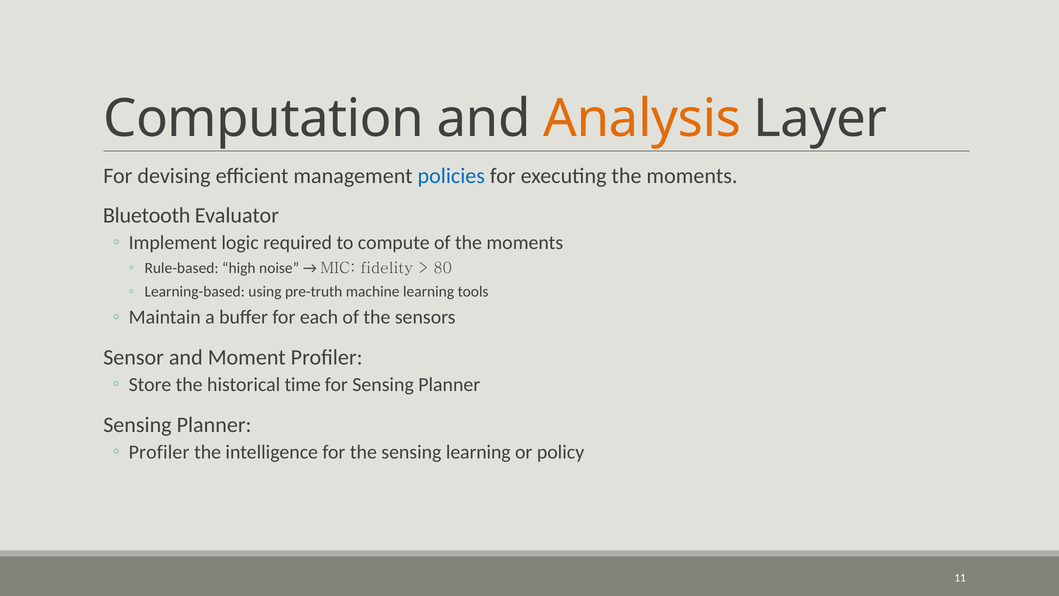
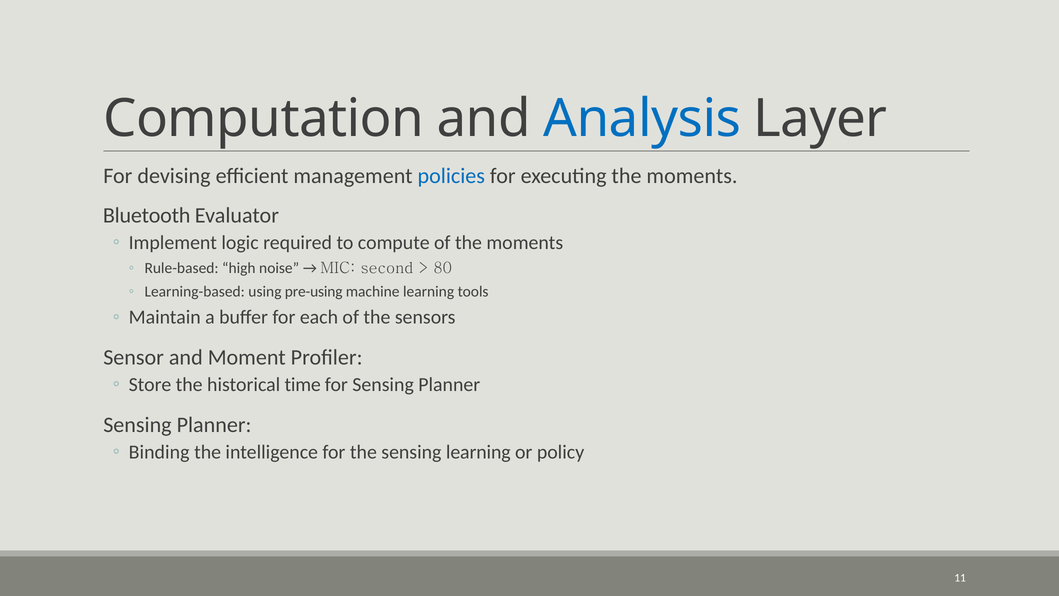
Analysis colour: orange -> blue
fidelity: fidelity -> second
pre-truth: pre-truth -> pre-using
Profiler at (159, 452): Profiler -> Binding
